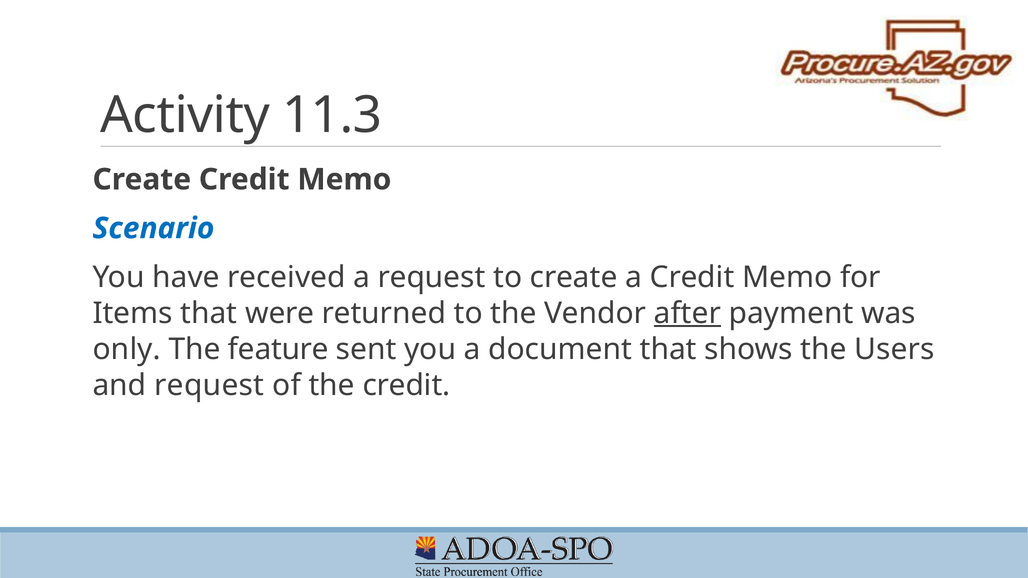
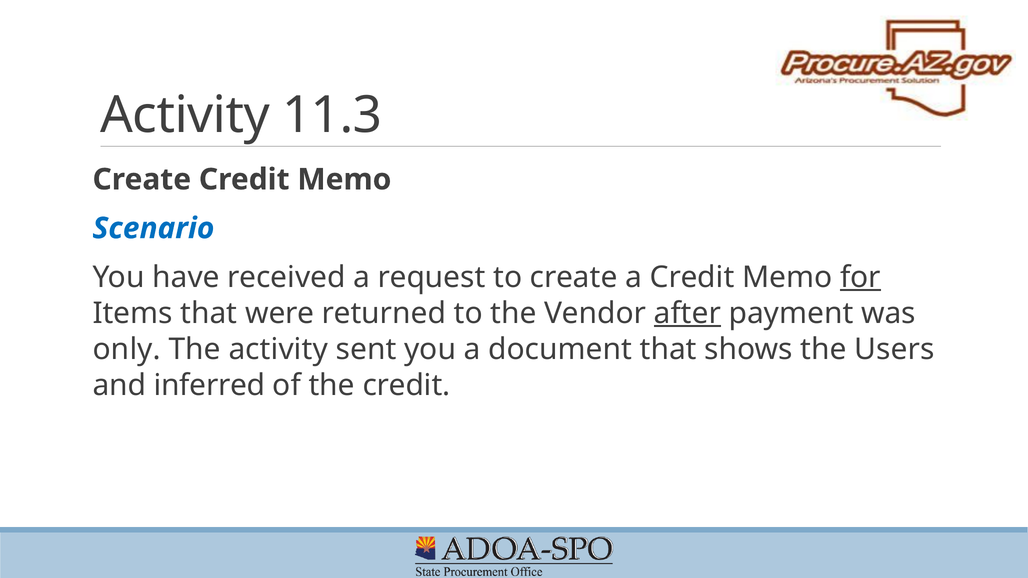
for underline: none -> present
The feature: feature -> activity
and request: request -> inferred
